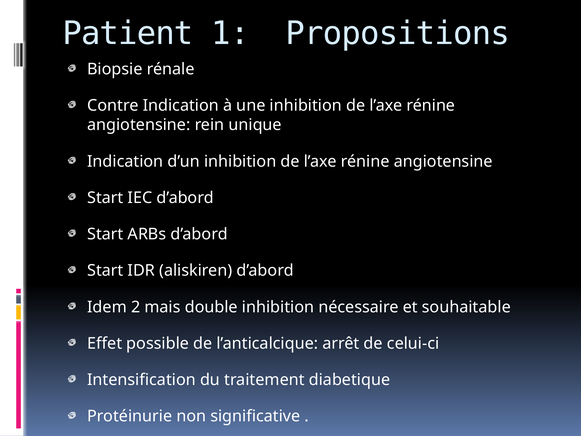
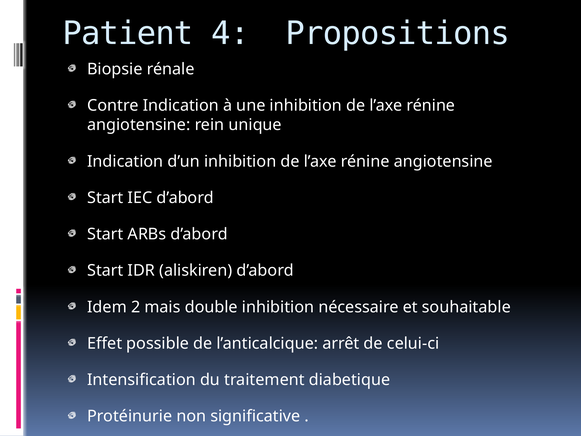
1: 1 -> 4
